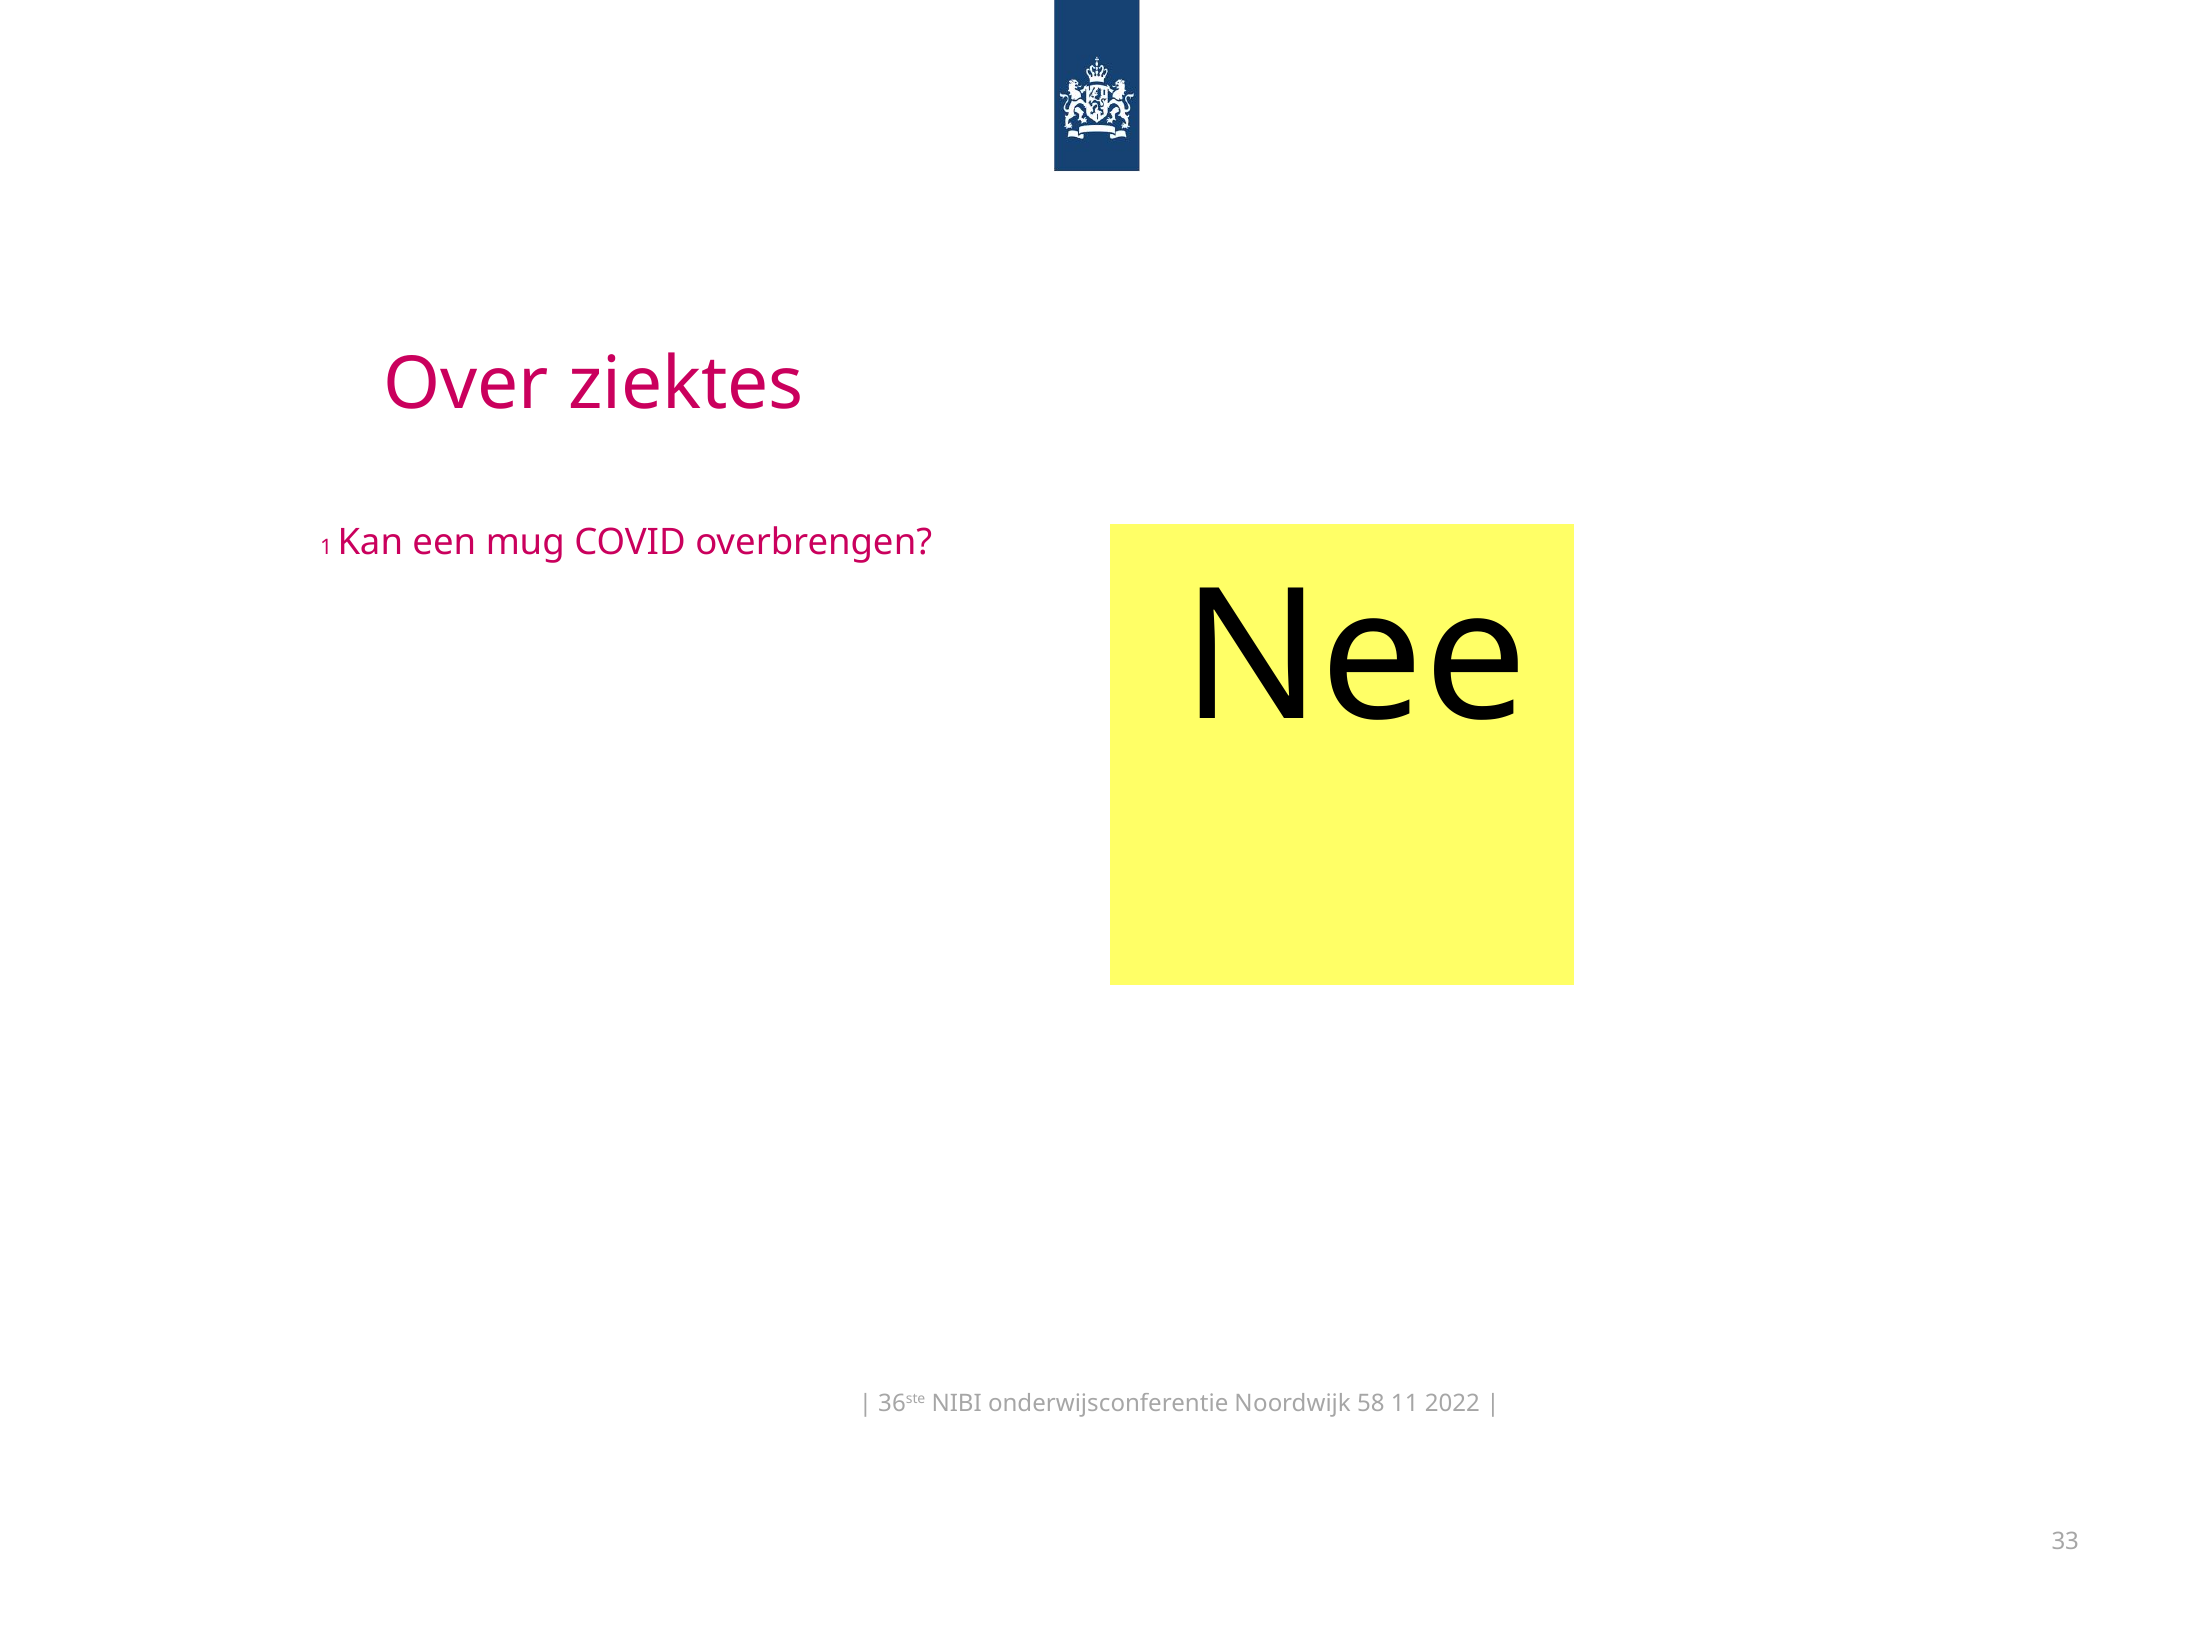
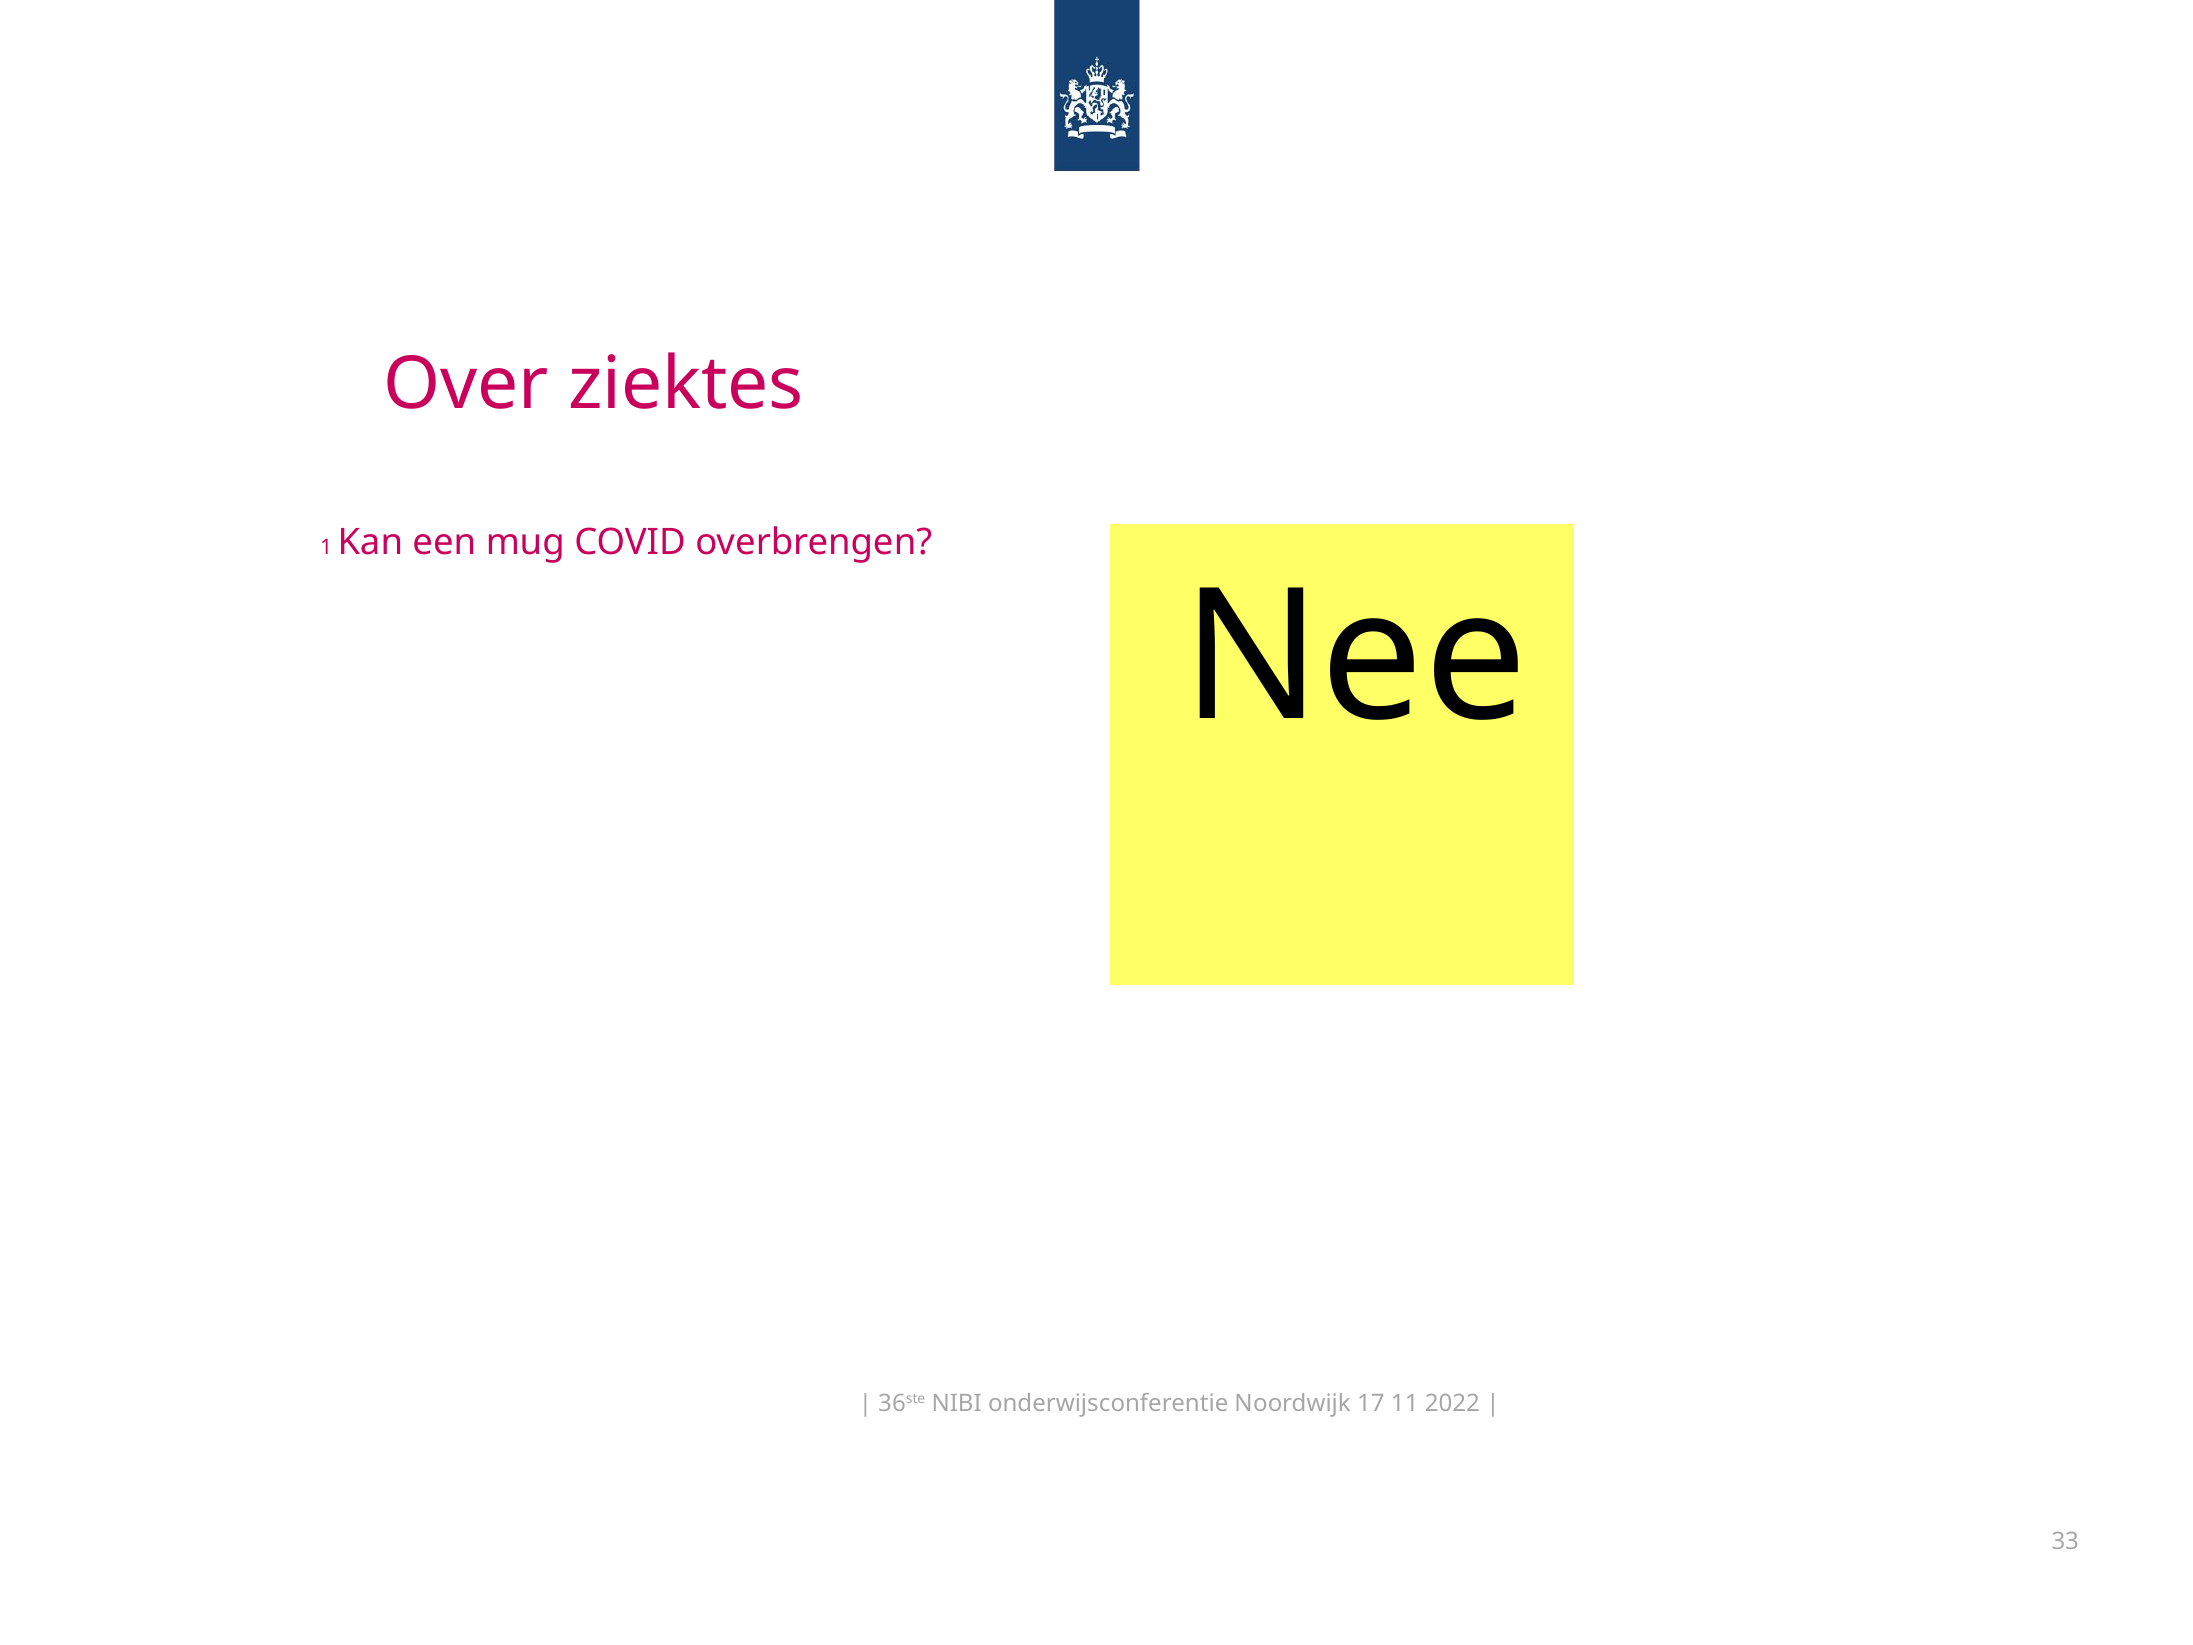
58: 58 -> 17
